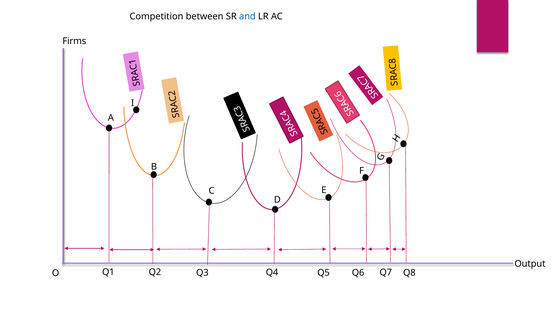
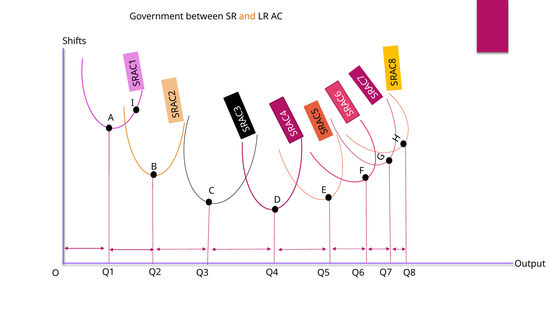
Competition: Competition -> Government
and colour: blue -> orange
Firms: Firms -> Shifts
